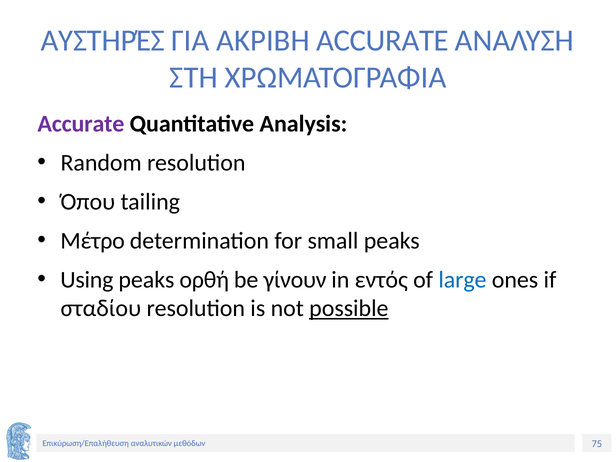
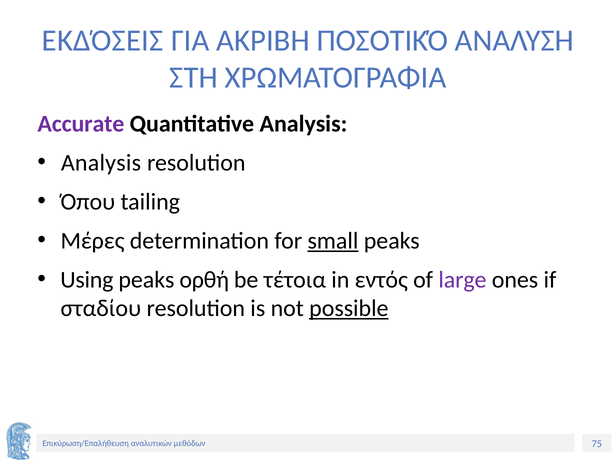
ΑΥΣΤΗΡΈΣ: ΑΥΣΤΗΡΈΣ -> ΕΚΔΌΣΕΙΣ
ΑΚΡΙΒΗ ACCURATE: ACCURATE -> ΠΟΣΟΤΙΚΌ
Random at (101, 163): Random -> Analysis
Μέτρο: Μέτρο -> Μέρες
small underline: none -> present
γίνουν: γίνουν -> τέτοια
large colour: blue -> purple
